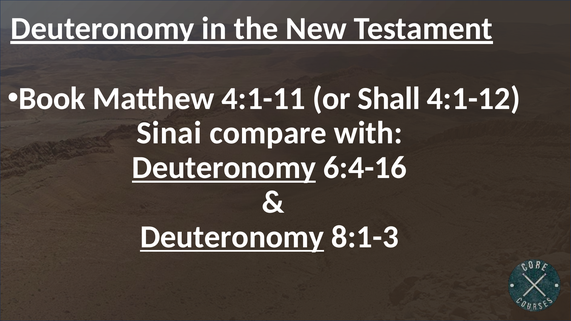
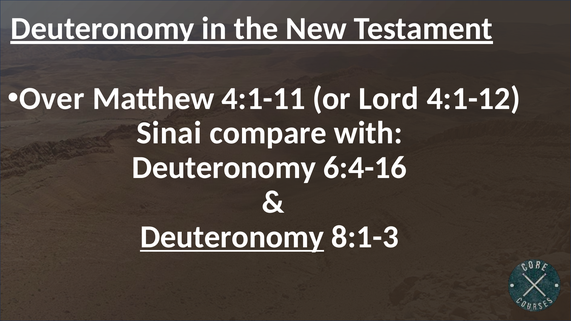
Book: Book -> Over
Shall: Shall -> Lord
Deuteronomy at (224, 168) underline: present -> none
